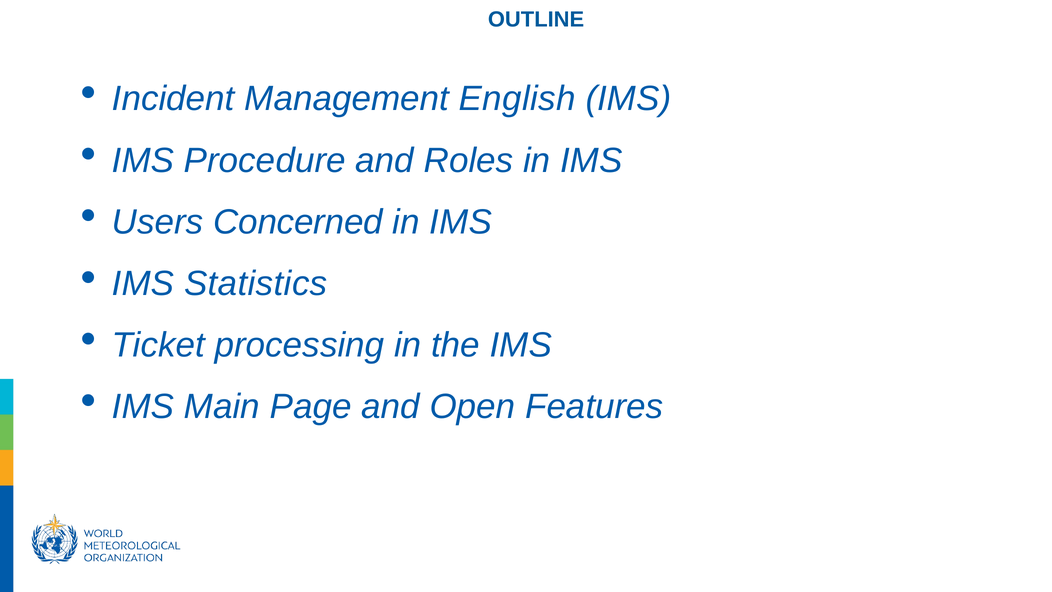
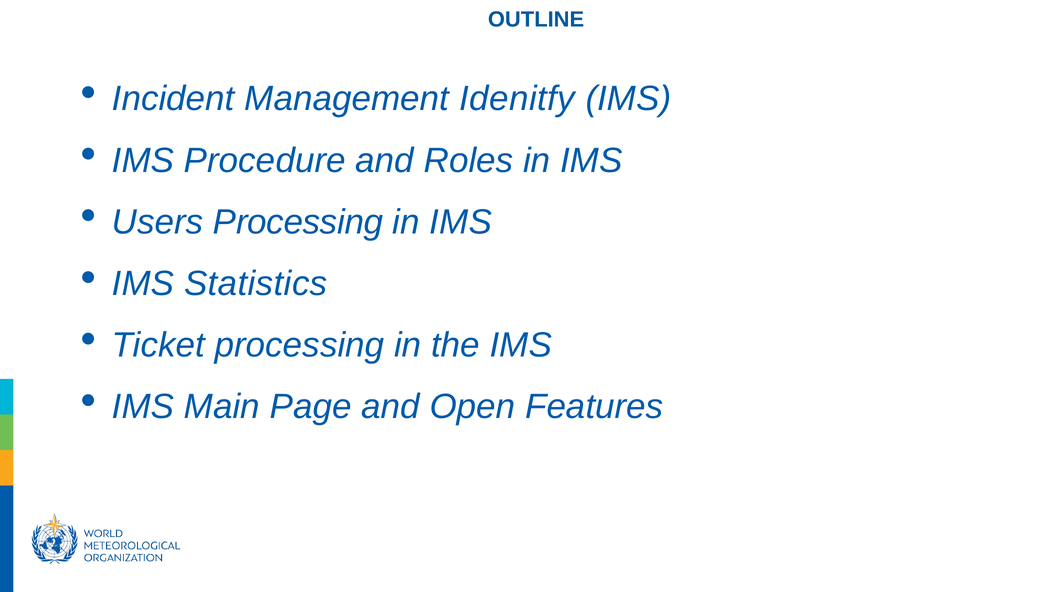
English: English -> Idenitfy
Users Concerned: Concerned -> Processing
